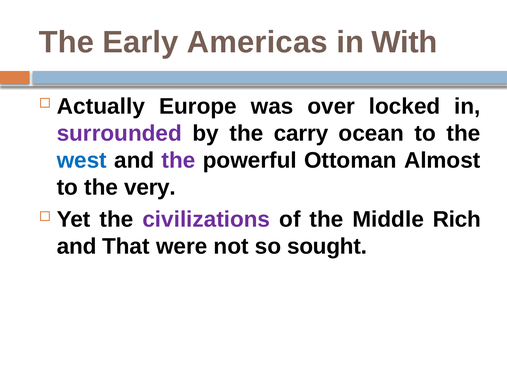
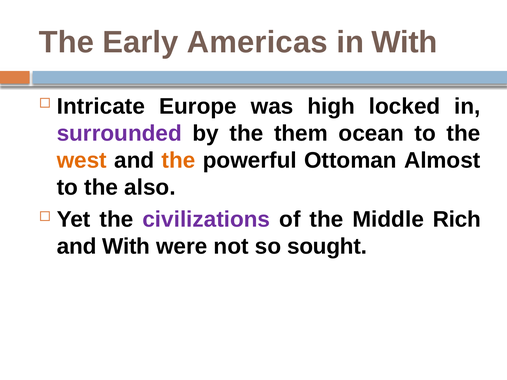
Actually: Actually -> Intricate
over: over -> high
carry: carry -> them
west colour: blue -> orange
the at (179, 160) colour: purple -> orange
very: very -> also
and That: That -> With
